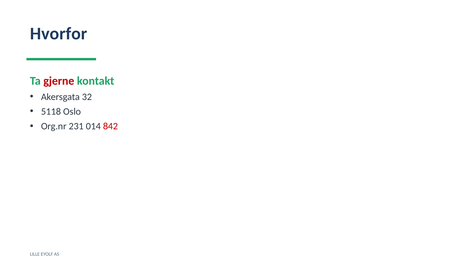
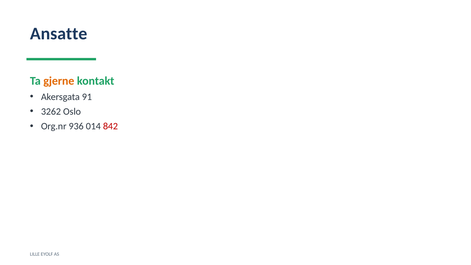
Hvorfor: Hvorfor -> Ansatte
gjerne colour: red -> orange
32: 32 -> 91
5118: 5118 -> 3262
231: 231 -> 936
